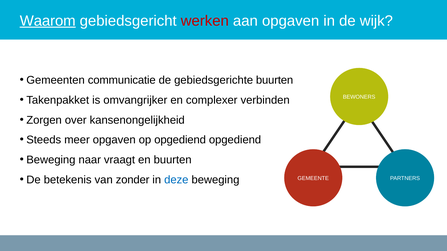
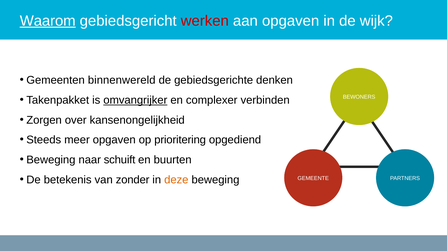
communicatie: communicatie -> binnenwereld
gebiedsgerichte buurten: buurten -> denken
omvangrijker underline: none -> present
op opgediend: opgediend -> prioritering
vraagt: vraagt -> schuift
deze colour: blue -> orange
